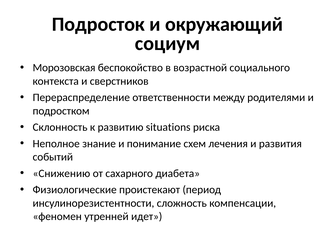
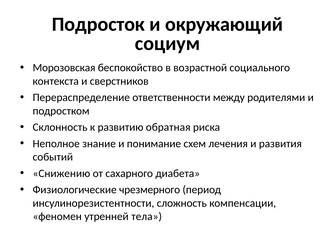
situations: situations -> обратная
проистекают: проистекают -> чрезмерного
идет: идет -> тела
